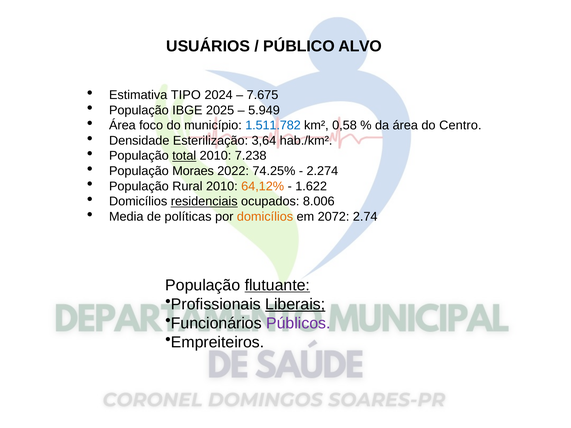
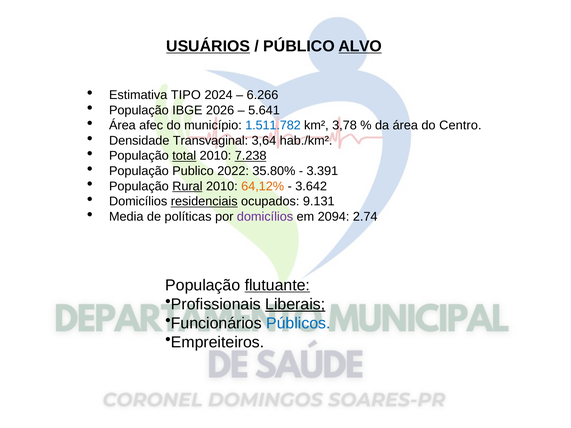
USUÁRIOS underline: none -> present
ALVO underline: none -> present
7.675: 7.675 -> 6.266
2025: 2025 -> 2026
5.949: 5.949 -> 5.641
foco: foco -> afec
0,58: 0,58 -> 3,78
Esterilização: Esterilização -> Transvaginal
7.238 underline: none -> present
Moraes: Moraes -> Publico
74.25%: 74.25% -> 35.80%
2.274: 2.274 -> 3.391
Rural underline: none -> present
1.622: 1.622 -> 3.642
8.006: 8.006 -> 9.131
domicílios at (265, 217) colour: orange -> purple
2072: 2072 -> 2094
Públicos colour: purple -> blue
